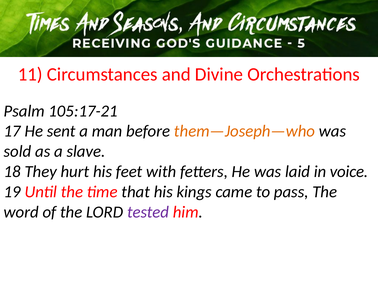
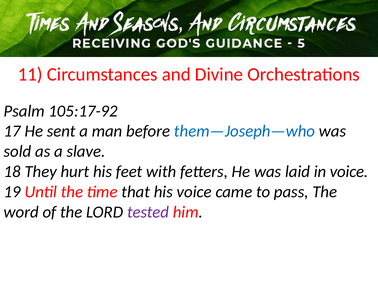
105:17-21: 105:17-21 -> 105:17-92
them—Joseph—who colour: orange -> blue
his kings: kings -> voice
